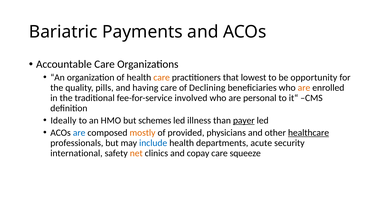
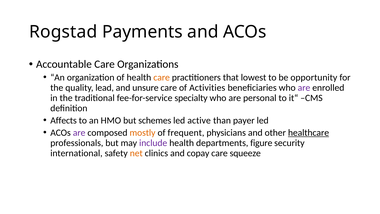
Bariatric: Bariatric -> Rogstad
pills: pills -> lead
having: having -> unsure
Declining: Declining -> Activities
are at (304, 88) colour: orange -> purple
involved: involved -> specialty
Ideally: Ideally -> Affects
illness: illness -> active
payer underline: present -> none
are at (79, 133) colour: blue -> purple
provided: provided -> frequent
include colour: blue -> purple
acute: acute -> figure
